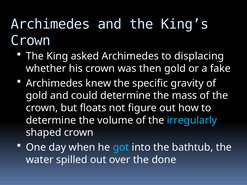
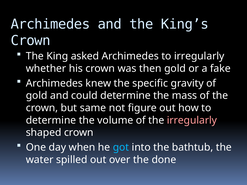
to displacing: displacing -> irregularly
floats: floats -> same
irregularly at (192, 120) colour: light blue -> pink
